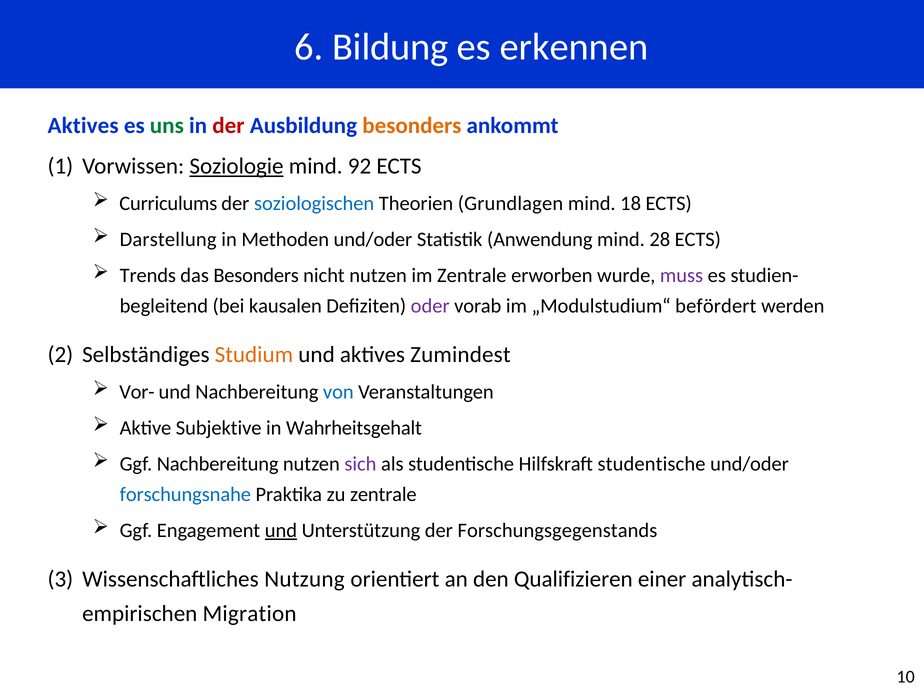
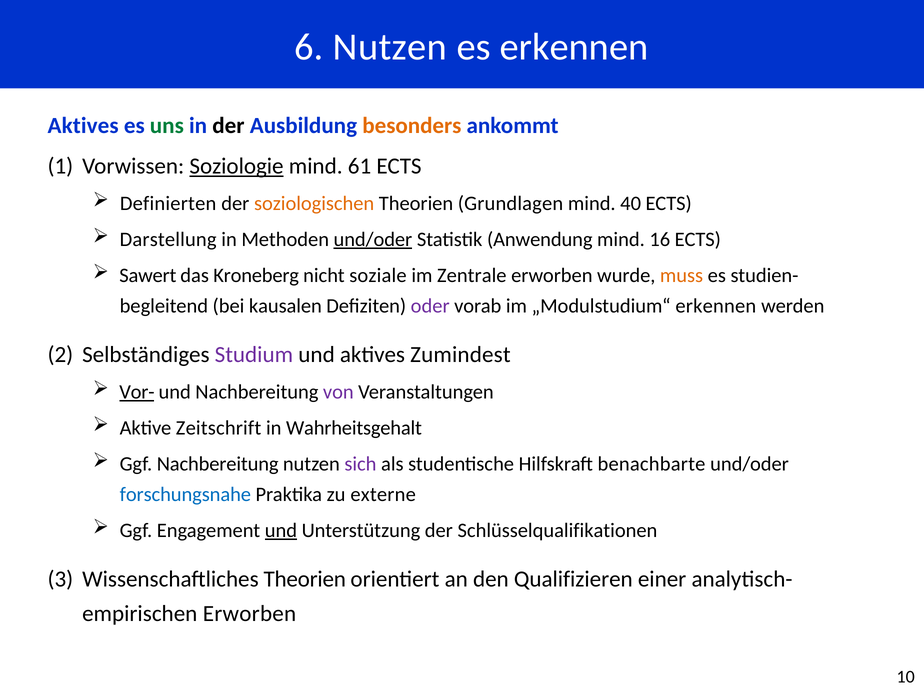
6 Bildung: Bildung -> Nutzen
der at (228, 126) colour: red -> black
92: 92 -> 61
Curriculums: Curriculums -> Definierten
soziologischen colour: blue -> orange
18: 18 -> 40
und/oder at (373, 239) underline: none -> present
28: 28 -> 16
Trends: Trends -> Sawert
das Besonders: Besonders -> Kroneberg
nicht nutzen: nutzen -> soziale
muss colour: purple -> orange
„Modulstudium“ befördert: befördert -> erkennen
Studium colour: orange -> purple
Vor- underline: none -> present
von colour: blue -> purple
Subjektive: Subjektive -> Zeitschrift
Hilfskraft studentische: studentische -> benachbarte
zu zentrale: zentrale -> externe
Forschungsgegenstands: Forschungsgegenstands -> Schlüsselqualifikationen
Wissenschaftliches Nutzung: Nutzung -> Theorien
Migration at (250, 614): Migration -> Erworben
